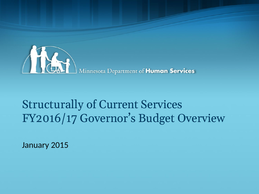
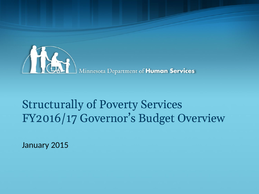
Current: Current -> Poverty
